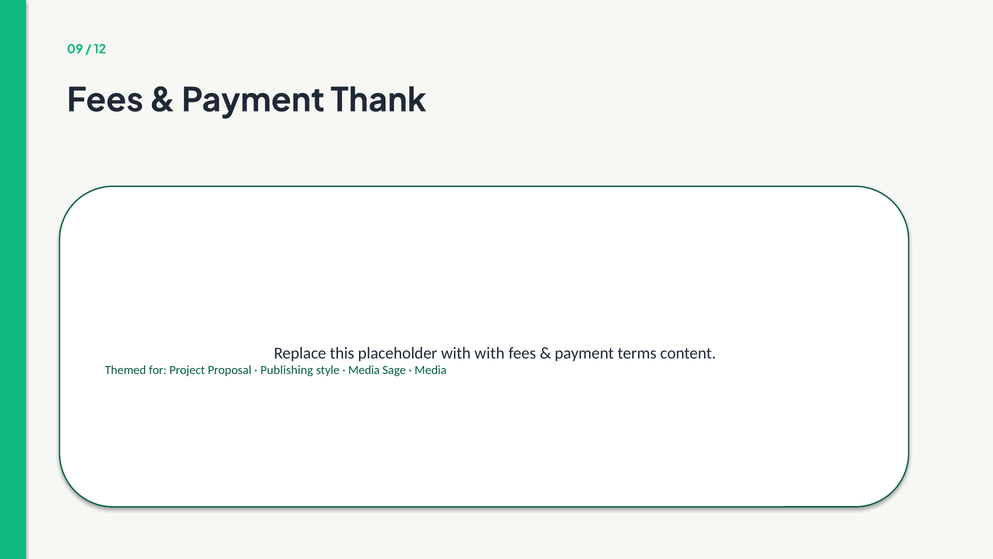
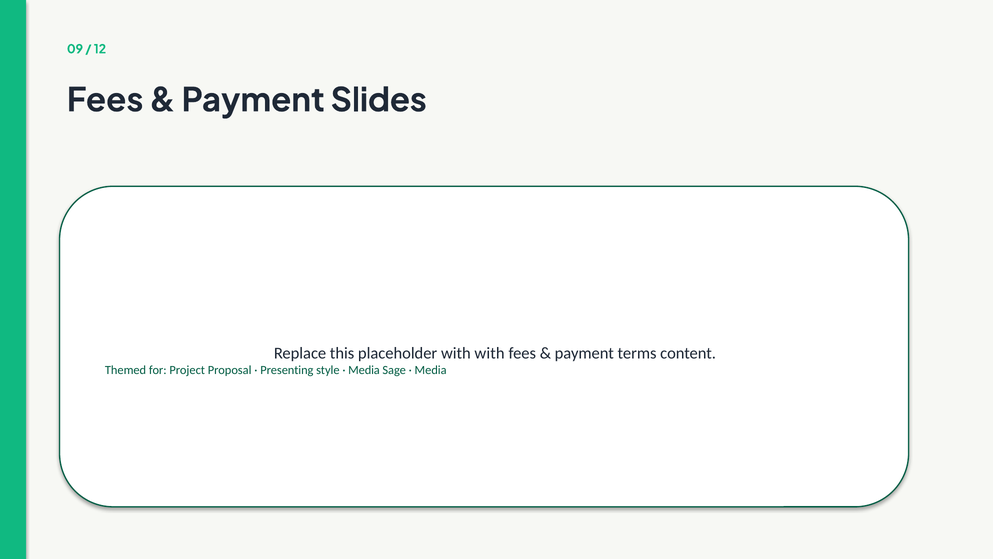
Thank: Thank -> Slides
Publishing: Publishing -> Presenting
